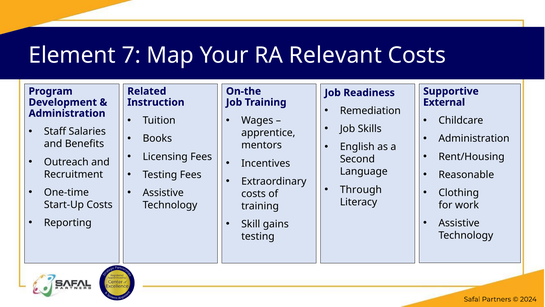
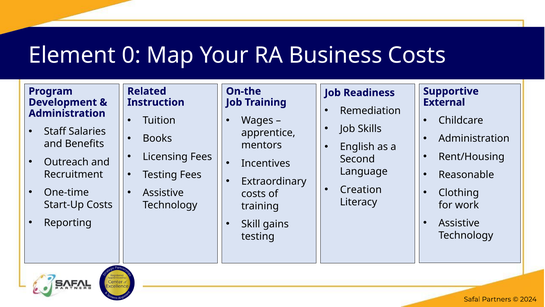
7: 7 -> 0
Relevant: Relevant -> Business
Through: Through -> Creation
